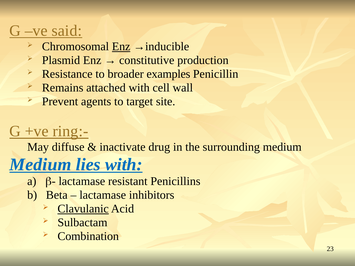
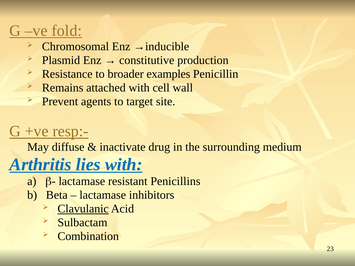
said: said -> fold
Enz at (121, 47) underline: present -> none
ring:-: ring:- -> resp:-
Medium at (40, 165): Medium -> Arthritis
